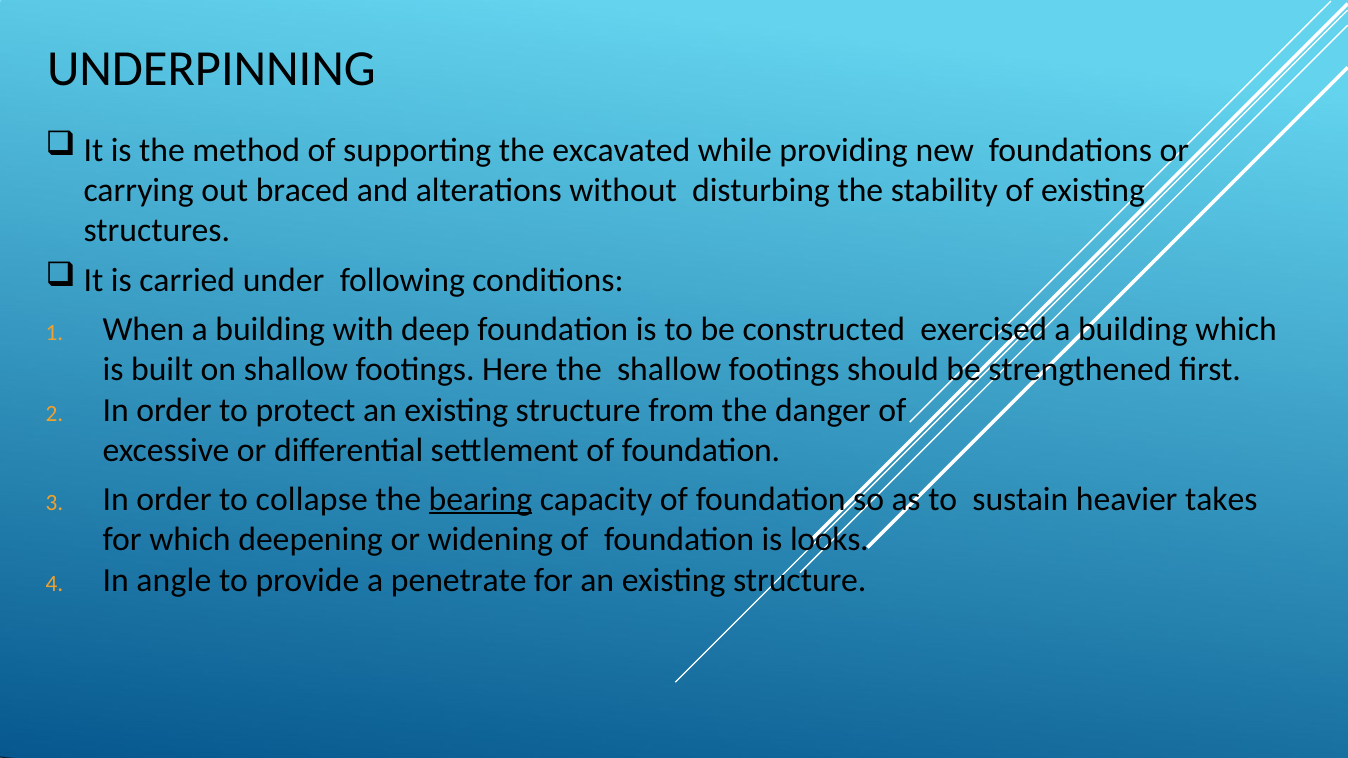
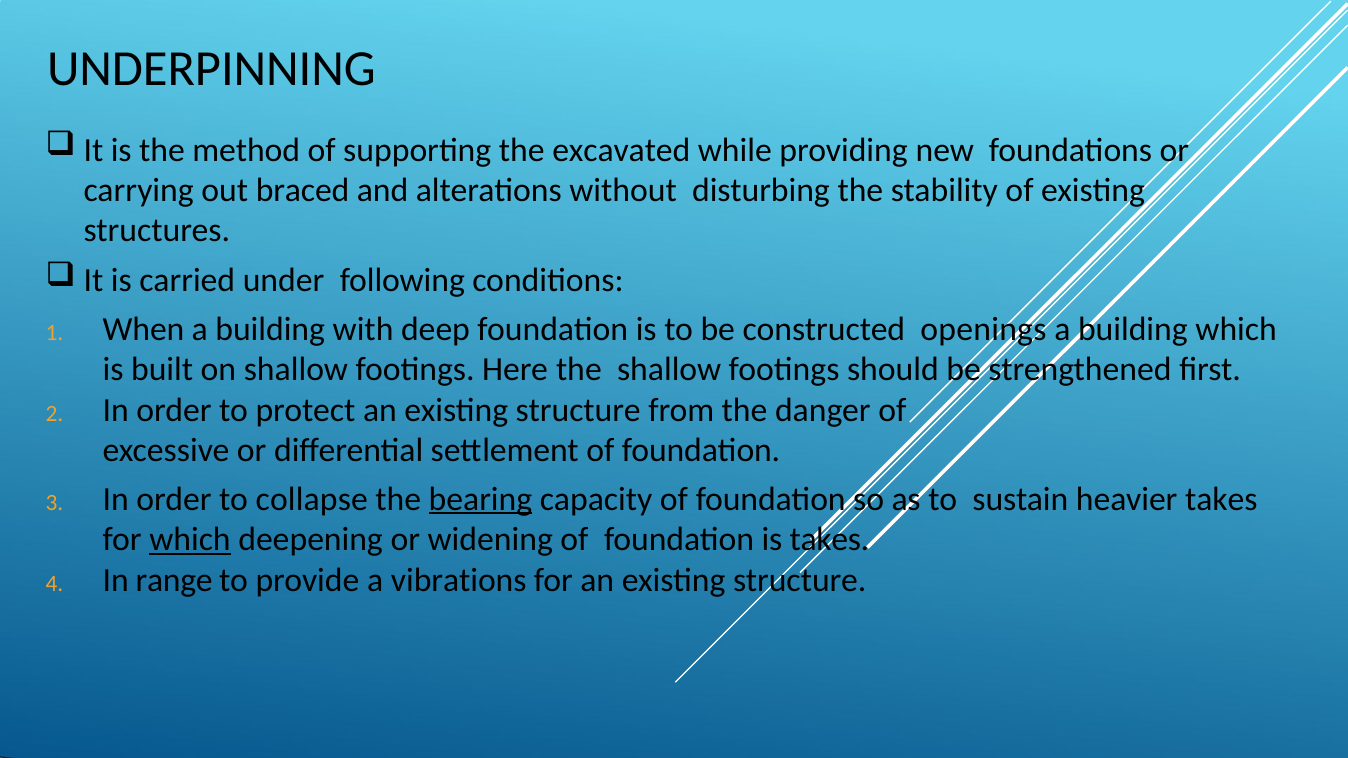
exercised: exercised -> openings
which at (190, 540) underline: none -> present
is looks: looks -> takes
angle: angle -> range
penetrate: penetrate -> vibrations
